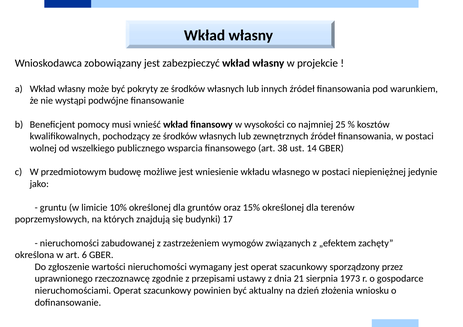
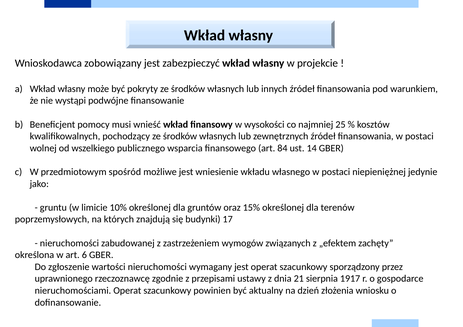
38: 38 -> 84
budowę: budowę -> spośród
1973: 1973 -> 1917
